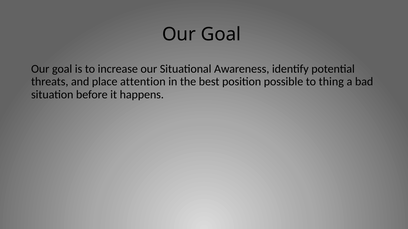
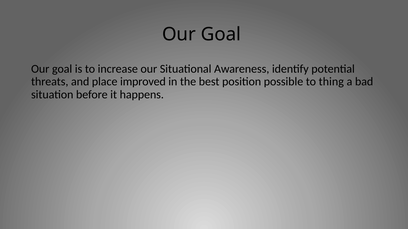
attention: attention -> improved
